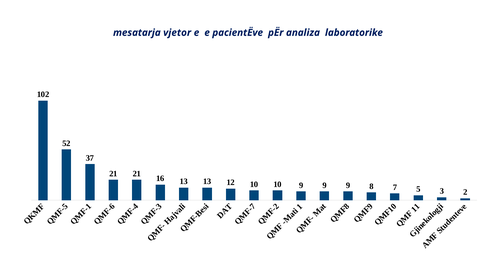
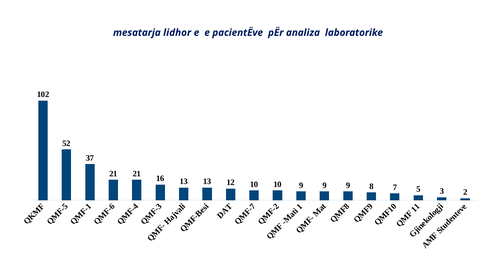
vjetor: vjetor -> lidhor
